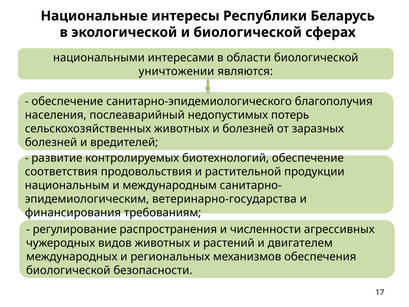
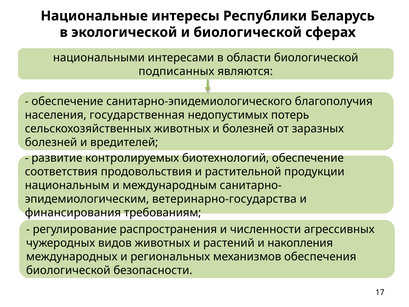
уничтожении: уничтожении -> подписанных
послеаварийный: послеаварийный -> государственная
двигателем: двигателем -> накопления
